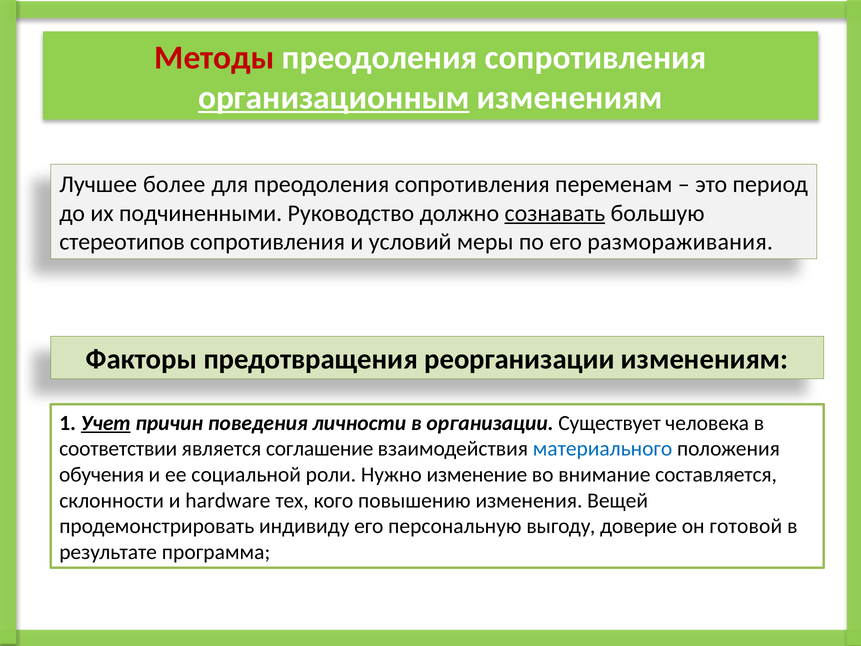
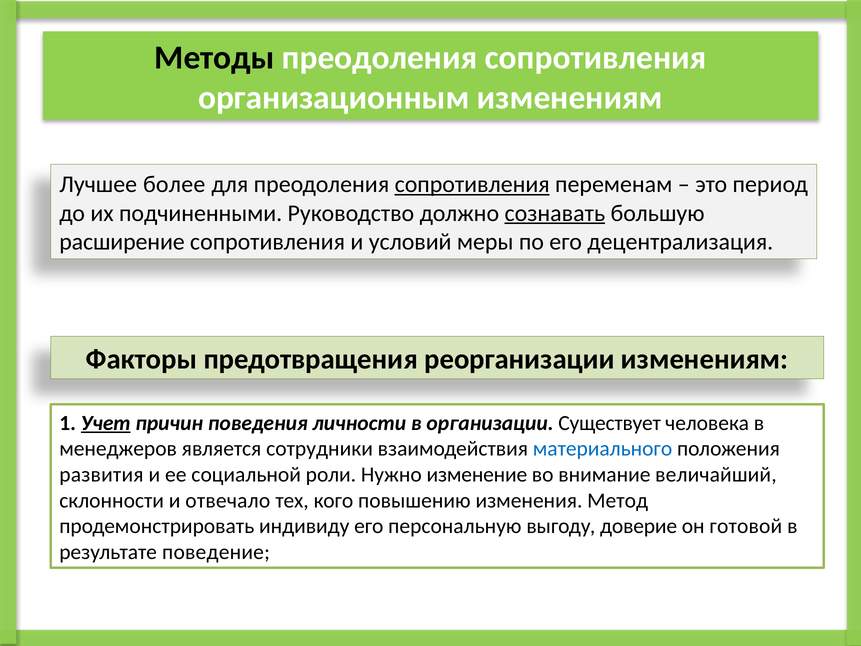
Методы colour: red -> black
организационным underline: present -> none
сопротивления at (472, 184) underline: none -> present
стереотипов: стереотипов -> расширение
размораживания: размораживания -> децентрализация
соответствии: соответствии -> менеджеров
соглашение: соглашение -> сотрудники
обучения: обучения -> развития
составляется: составляется -> величайший
hardware: hardware -> отвечало
Вещей: Вещей -> Метод
программа: программа -> поведение
